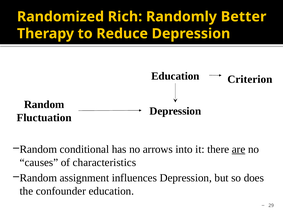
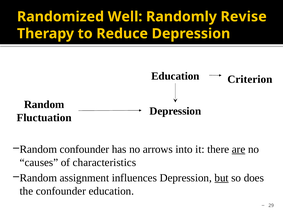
Rich: Rich -> Well
Better: Better -> Revise
Random conditional: conditional -> confounder
but underline: none -> present
